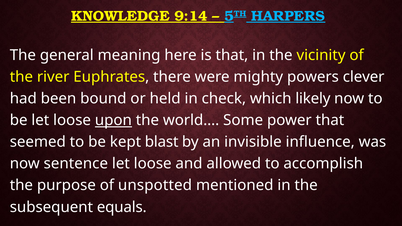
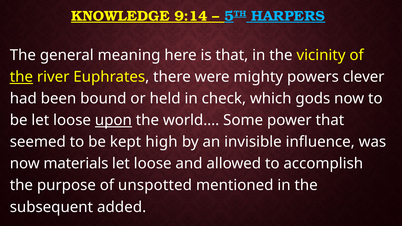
the at (21, 77) underline: none -> present
likely: likely -> gods
blast: blast -> high
sentence: sentence -> materials
equals: equals -> added
